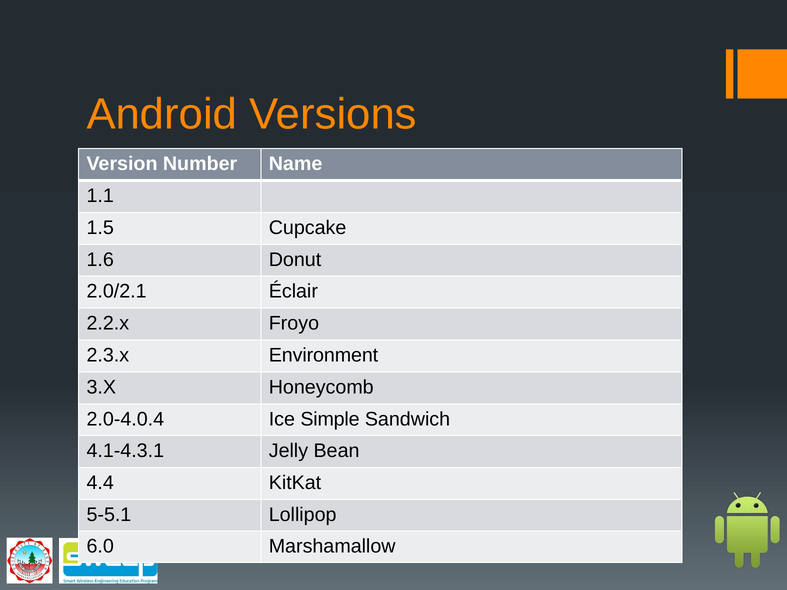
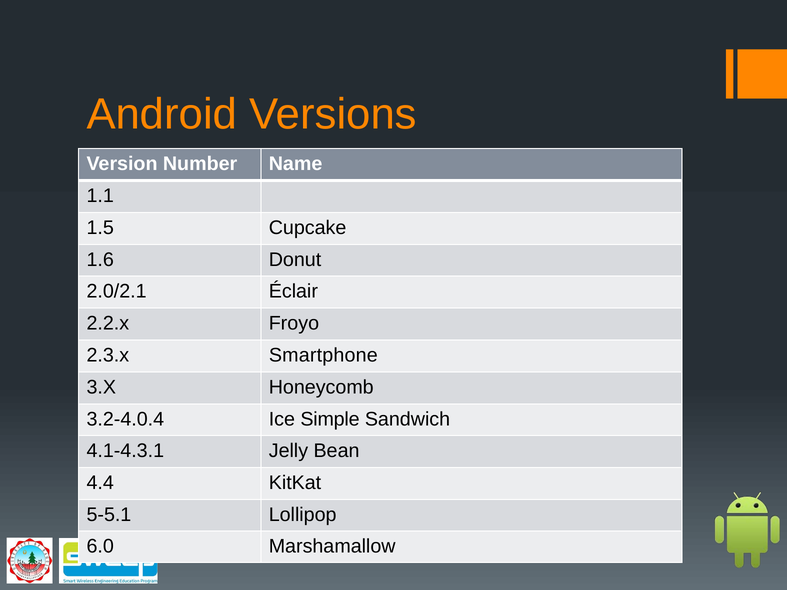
Environment: Environment -> Smartphone
2.0-4.0.4: 2.0-4.0.4 -> 3.2-4.0.4
